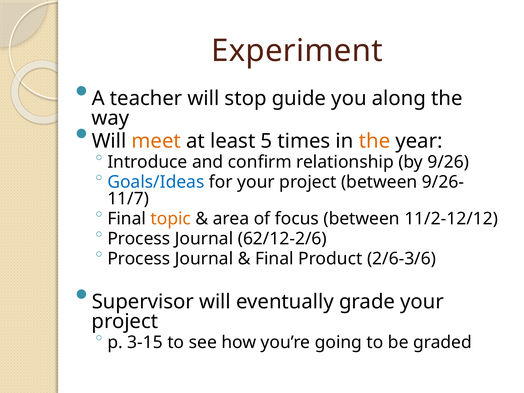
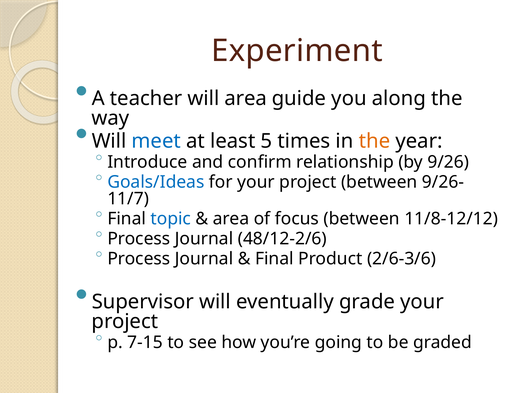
will stop: stop -> area
meet colour: orange -> blue
topic colour: orange -> blue
11/2-12/12: 11/2-12/12 -> 11/8-12/12
62/12-2/6: 62/12-2/6 -> 48/12-2/6
3-15: 3-15 -> 7-15
